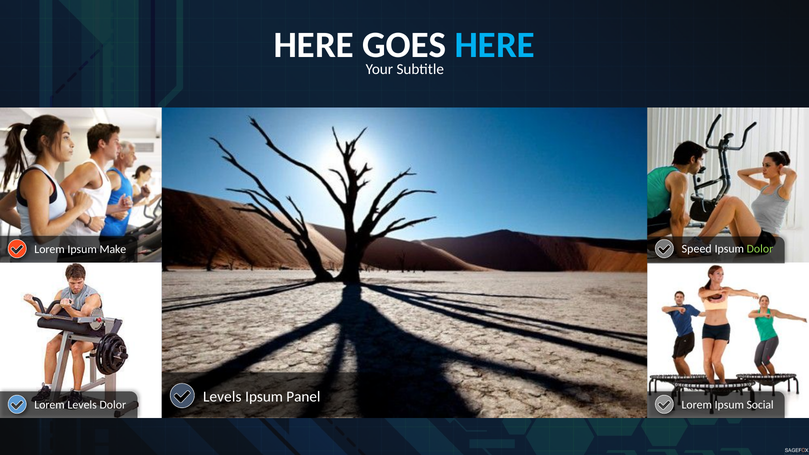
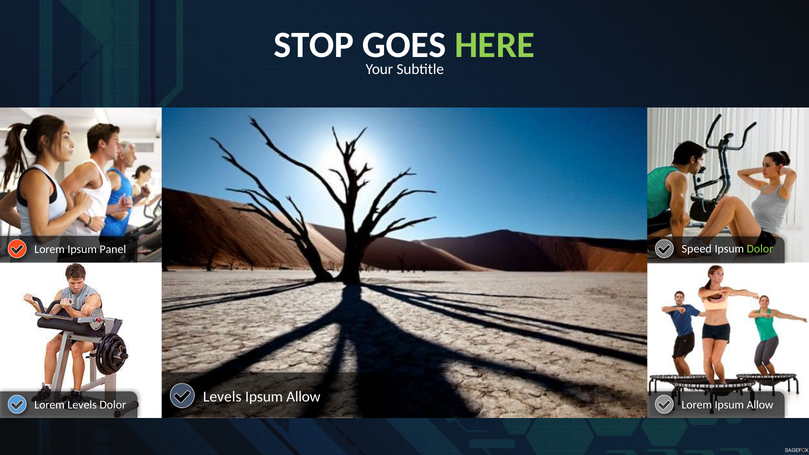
HERE at (314, 45): HERE -> STOP
HERE at (495, 45) colour: light blue -> light green
Make: Make -> Panel
Panel at (303, 397): Panel -> Allow
Lorem Ipsum Social: Social -> Allow
